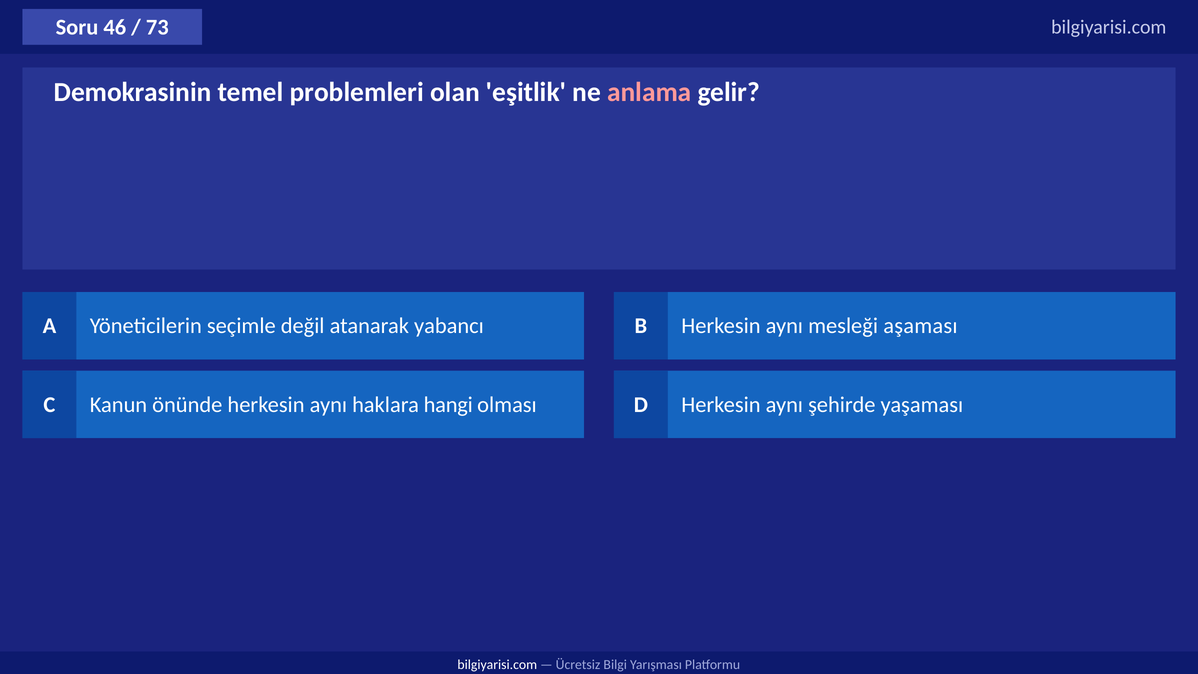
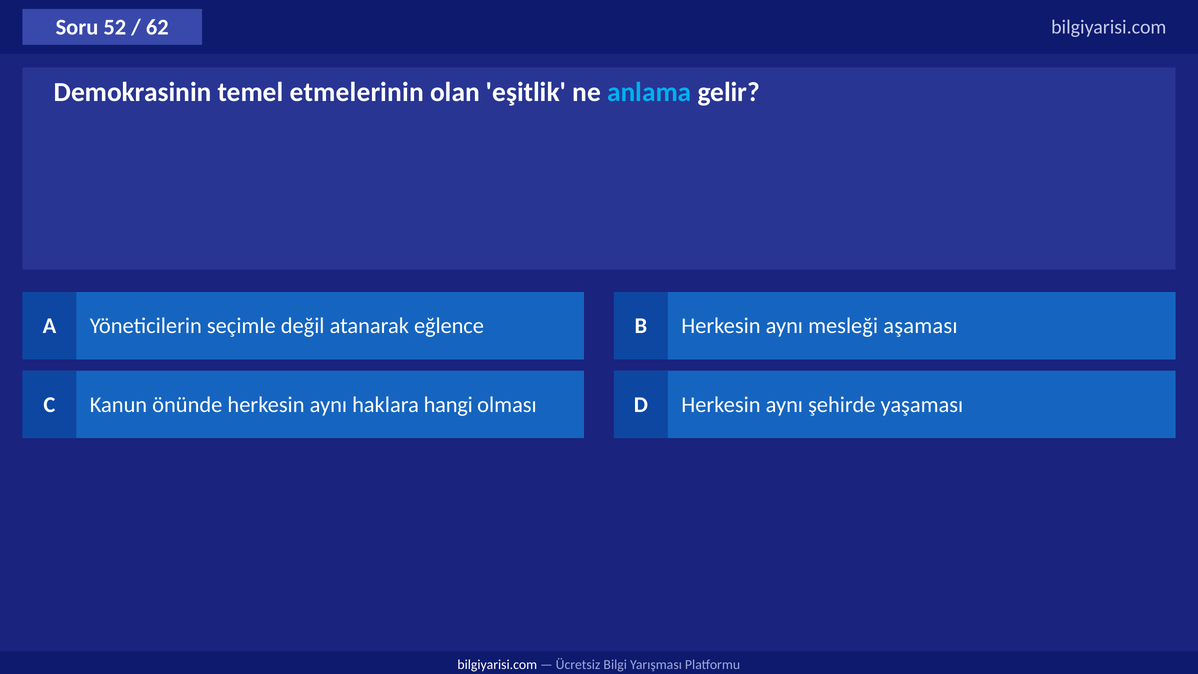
46: 46 -> 52
73: 73 -> 62
problemleri: problemleri -> etmelerinin
anlama colour: pink -> light blue
yabancı: yabancı -> eğlence
